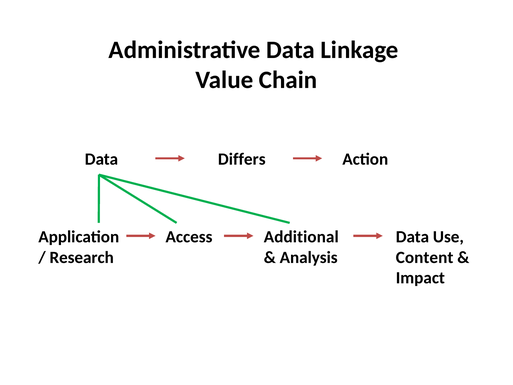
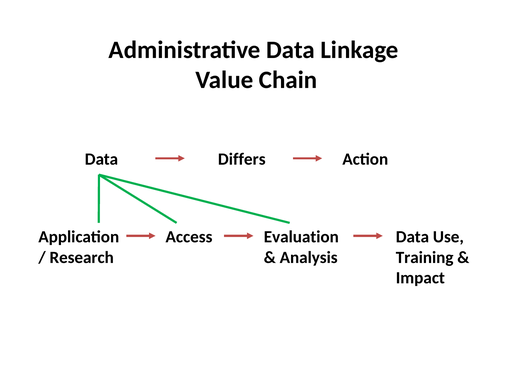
Additional: Additional -> Evaluation
Content: Content -> Training
